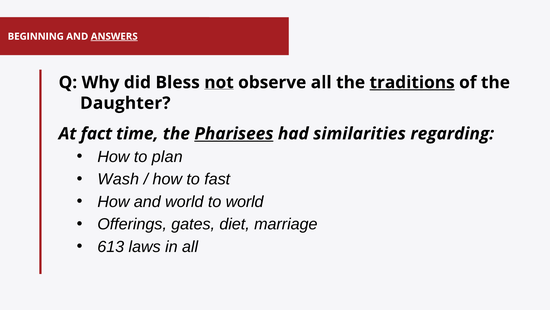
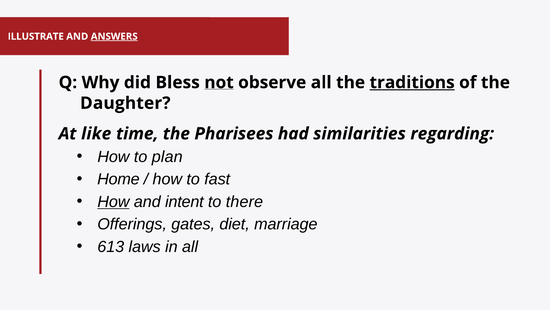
BEGINNING: BEGINNING -> ILLUSTRATE
fact: fact -> like
Pharisees underline: present -> none
Wash: Wash -> Home
How at (113, 202) underline: none -> present
and world: world -> intent
to world: world -> there
